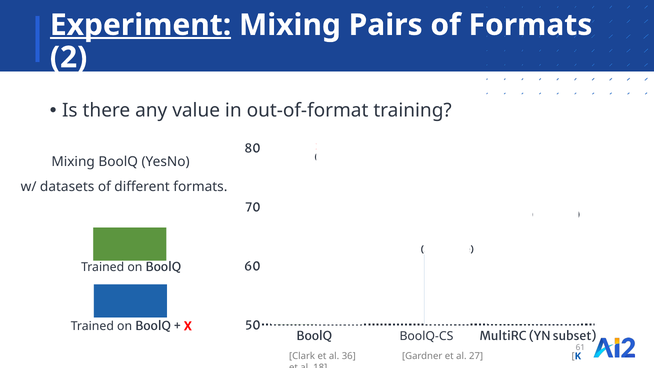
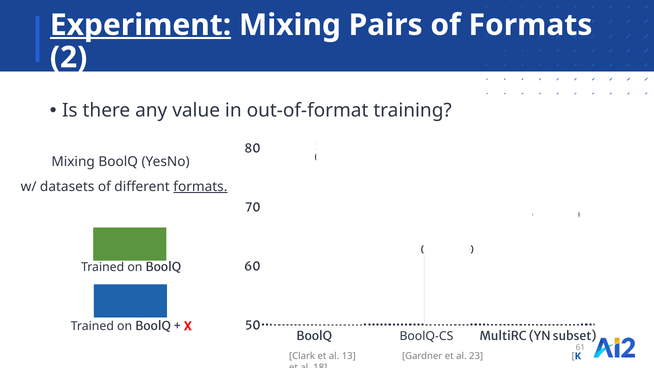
formats at (200, 186) underline: none -> present
36: 36 -> 13
27: 27 -> 23
